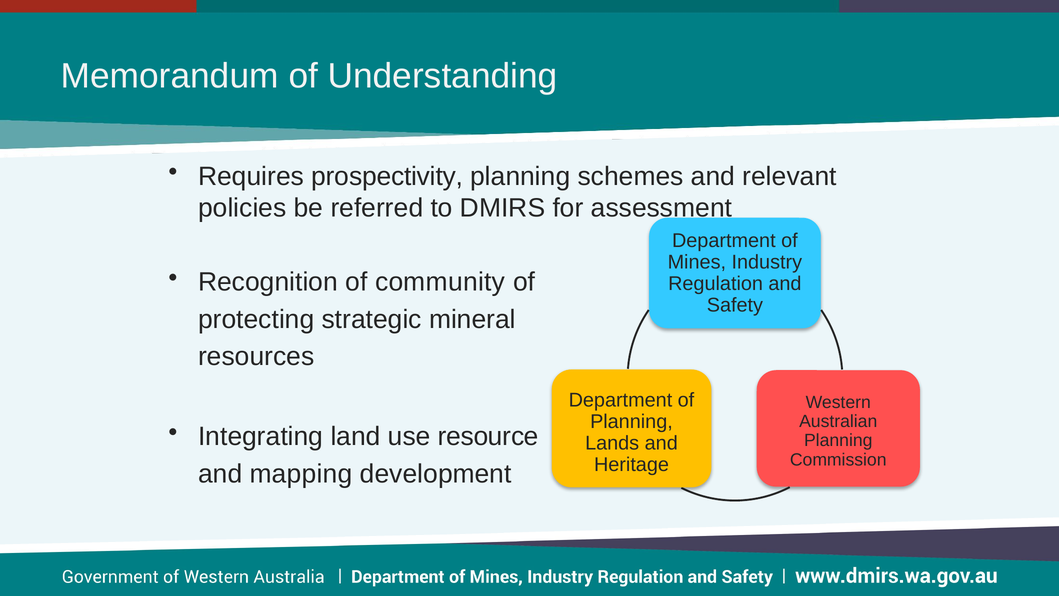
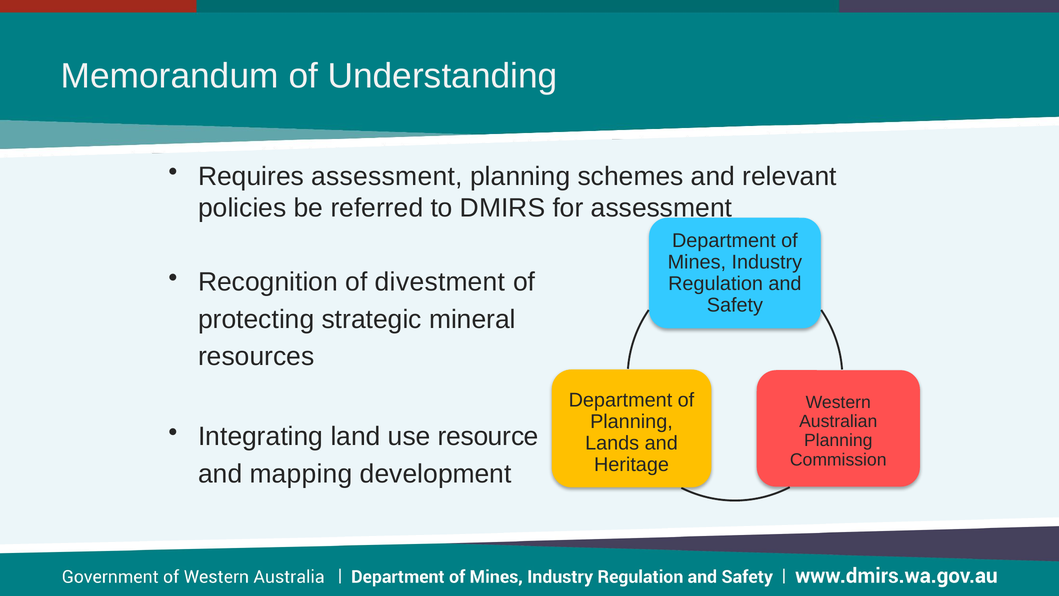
Requires prospectivity: prospectivity -> assessment
community: community -> divestment
